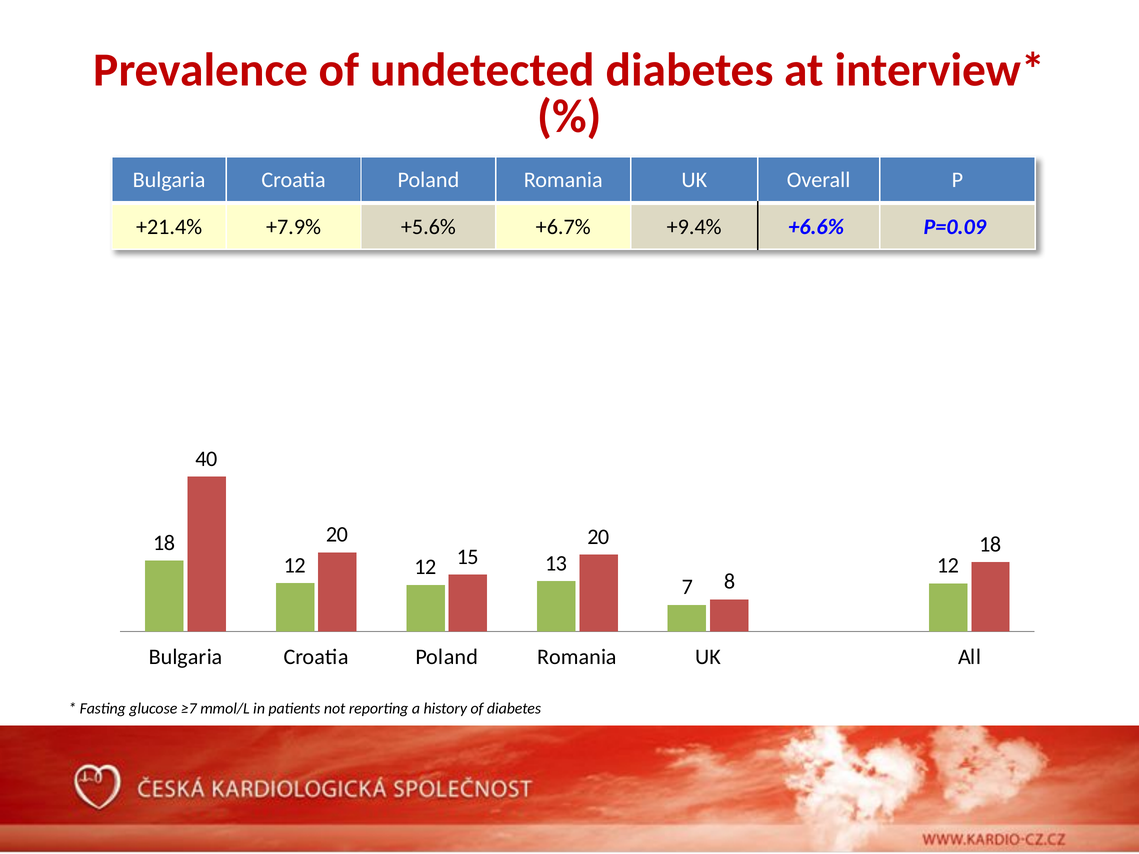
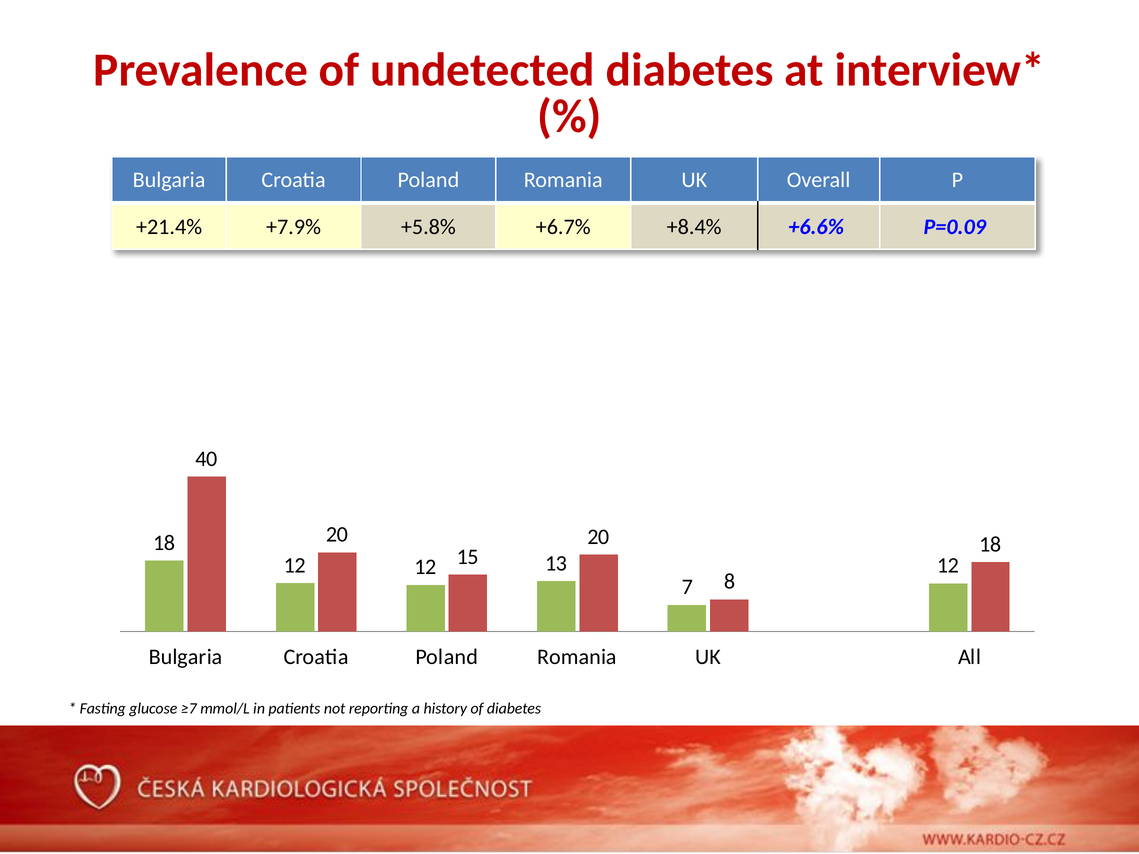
+5.6%: +5.6% -> +5.8%
+9.4%: +9.4% -> +8.4%
